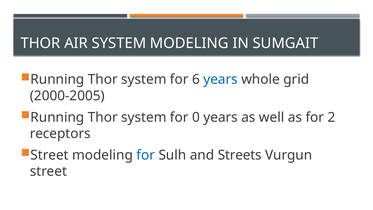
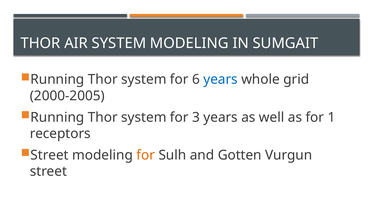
0: 0 -> 3
2: 2 -> 1
for at (146, 155) colour: blue -> orange
Streets: Streets -> Gotten
